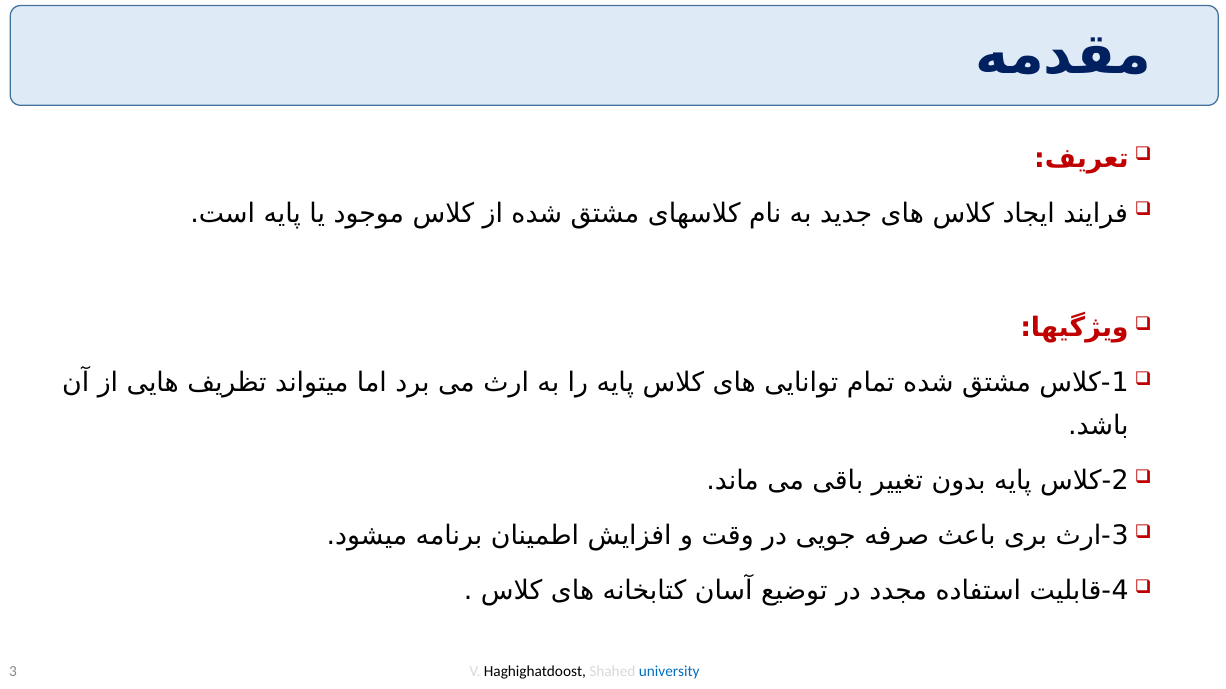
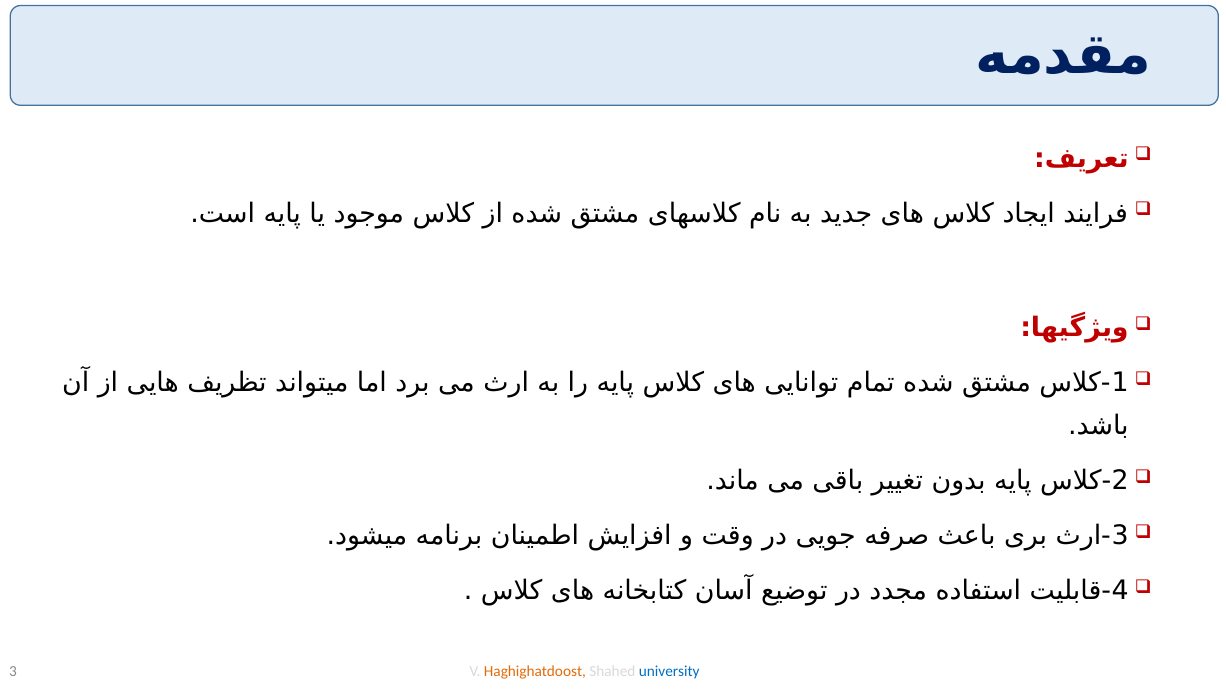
Haghighatdoost colour: black -> orange
